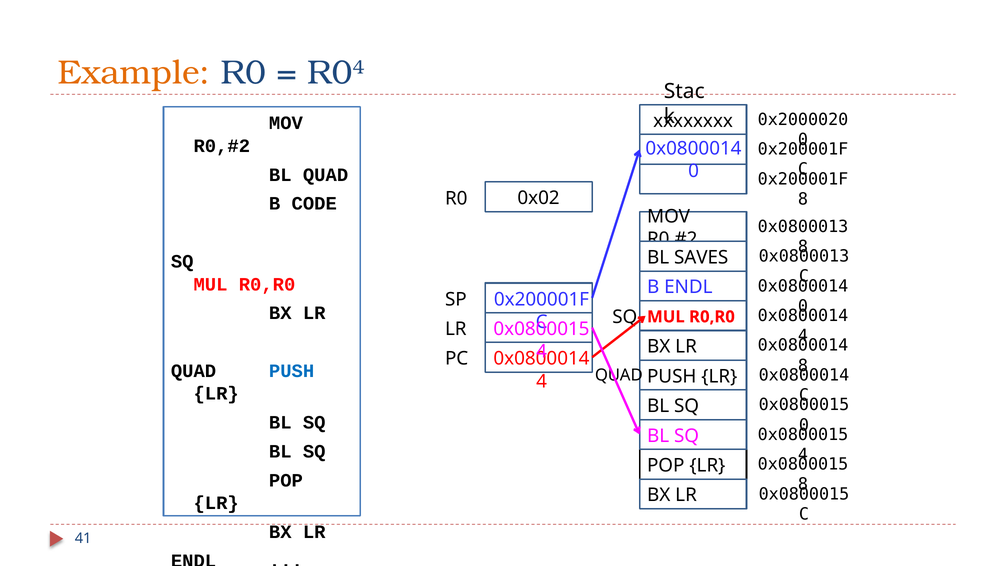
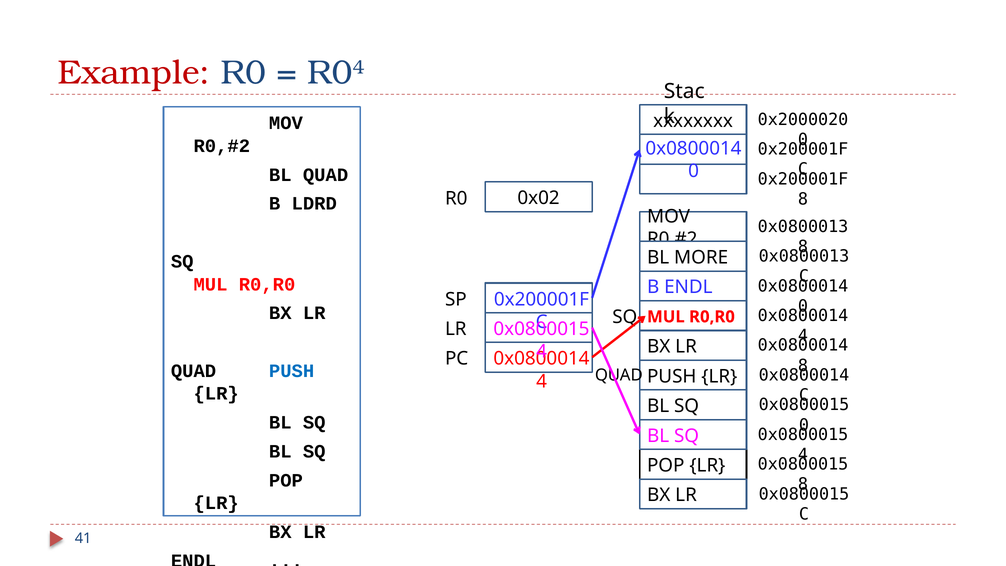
Example colour: orange -> red
CODE: CODE -> LDRD
SAVES: SAVES -> MORE
